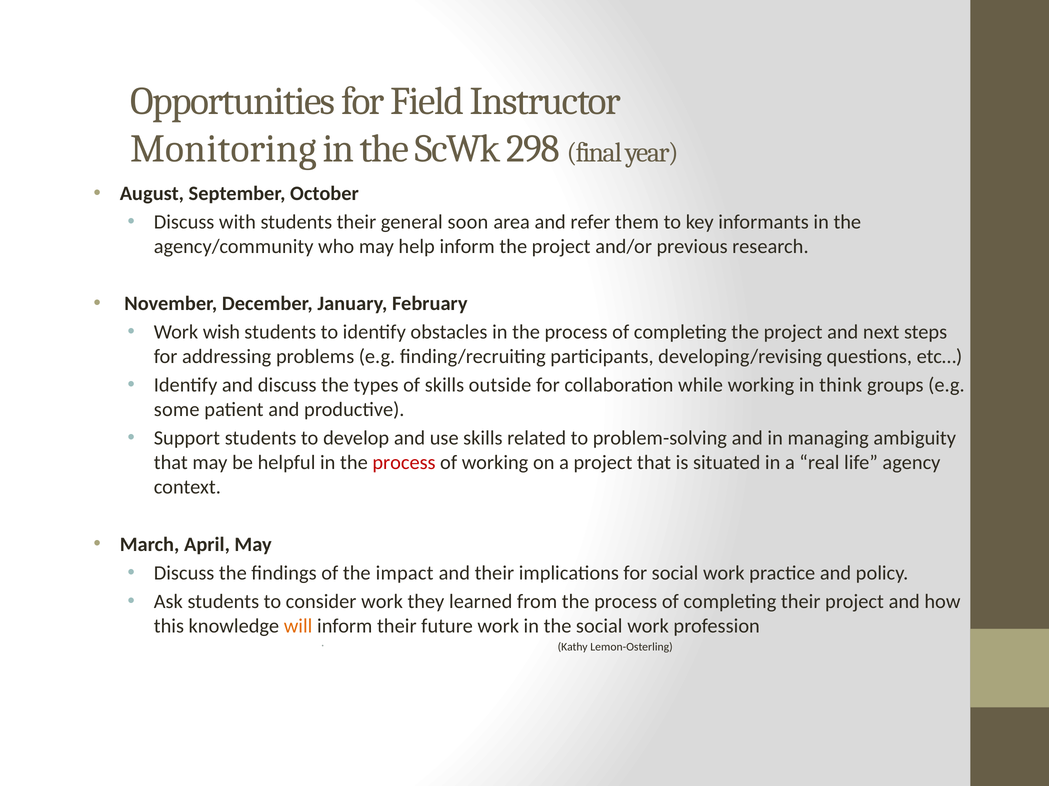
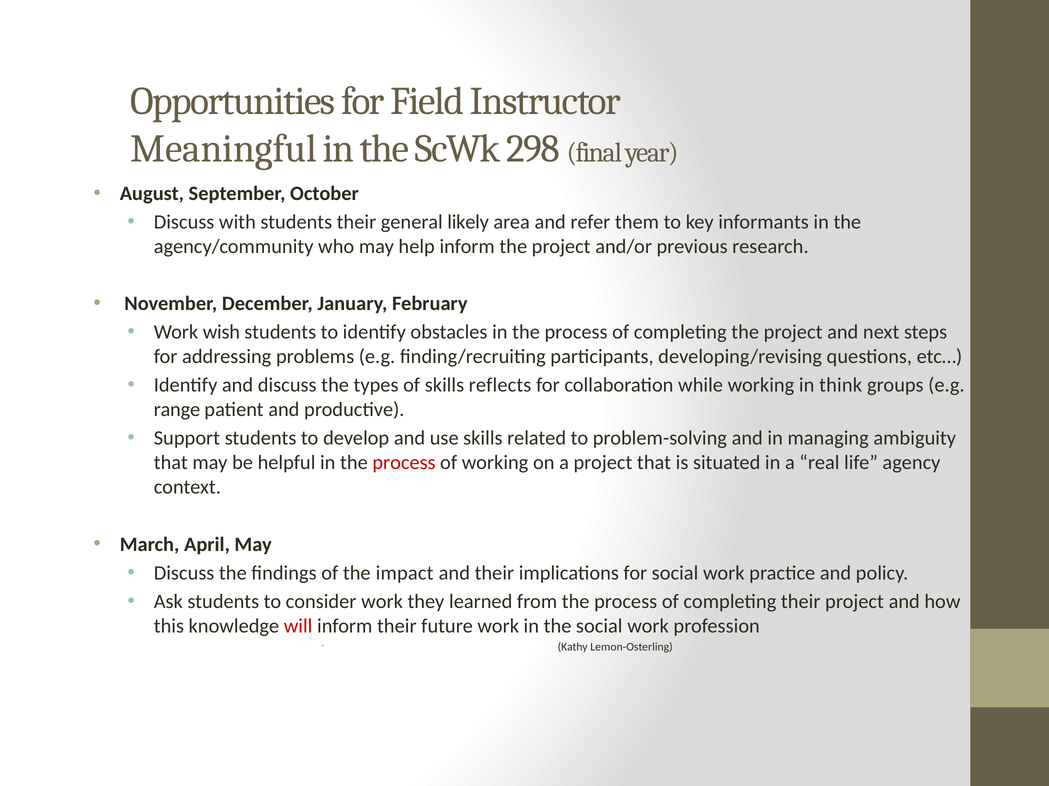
Monitoring: Monitoring -> Meaningful
soon: soon -> likely
outside: outside -> reflects
some: some -> range
will colour: orange -> red
